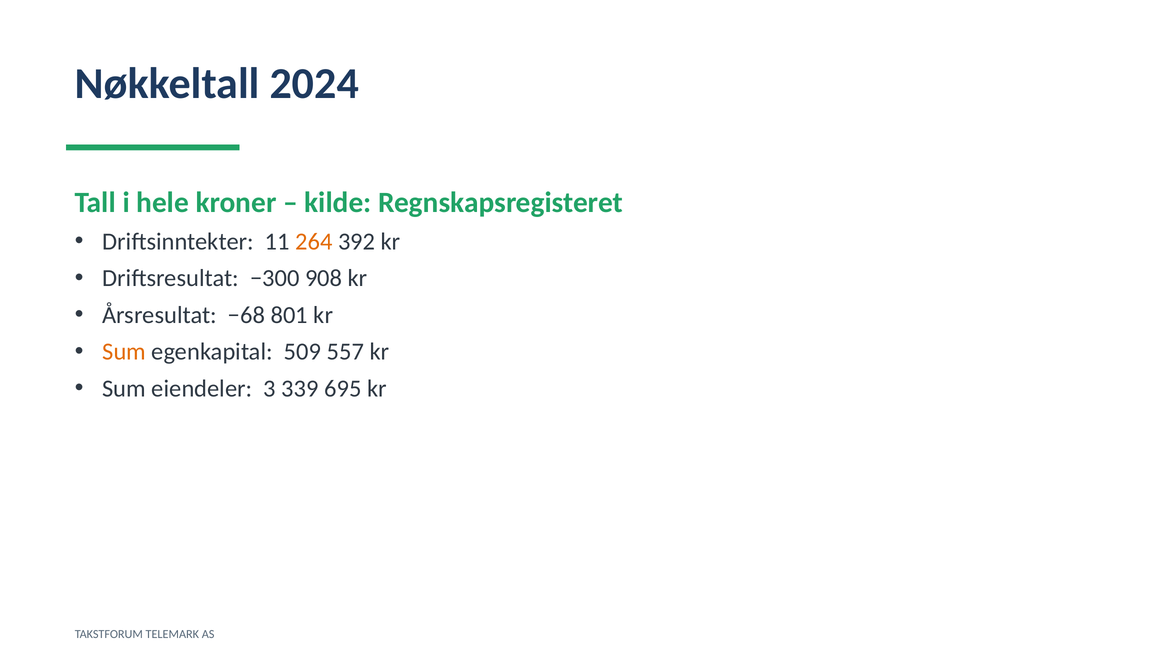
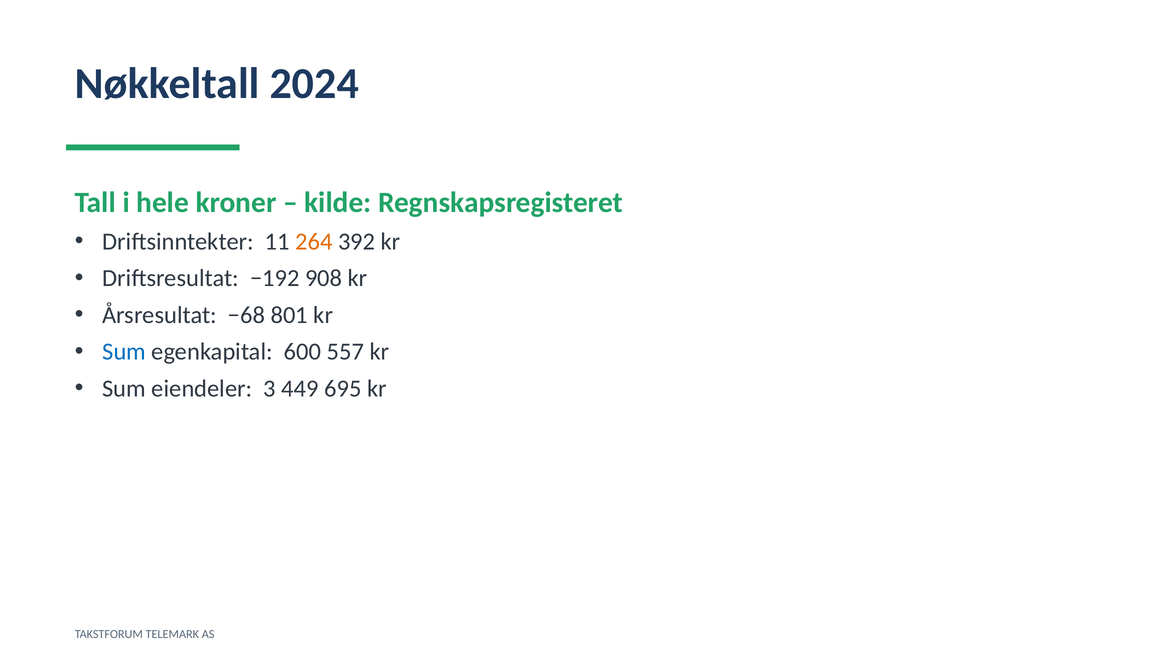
−300: −300 -> −192
Sum at (124, 352) colour: orange -> blue
509: 509 -> 600
339: 339 -> 449
